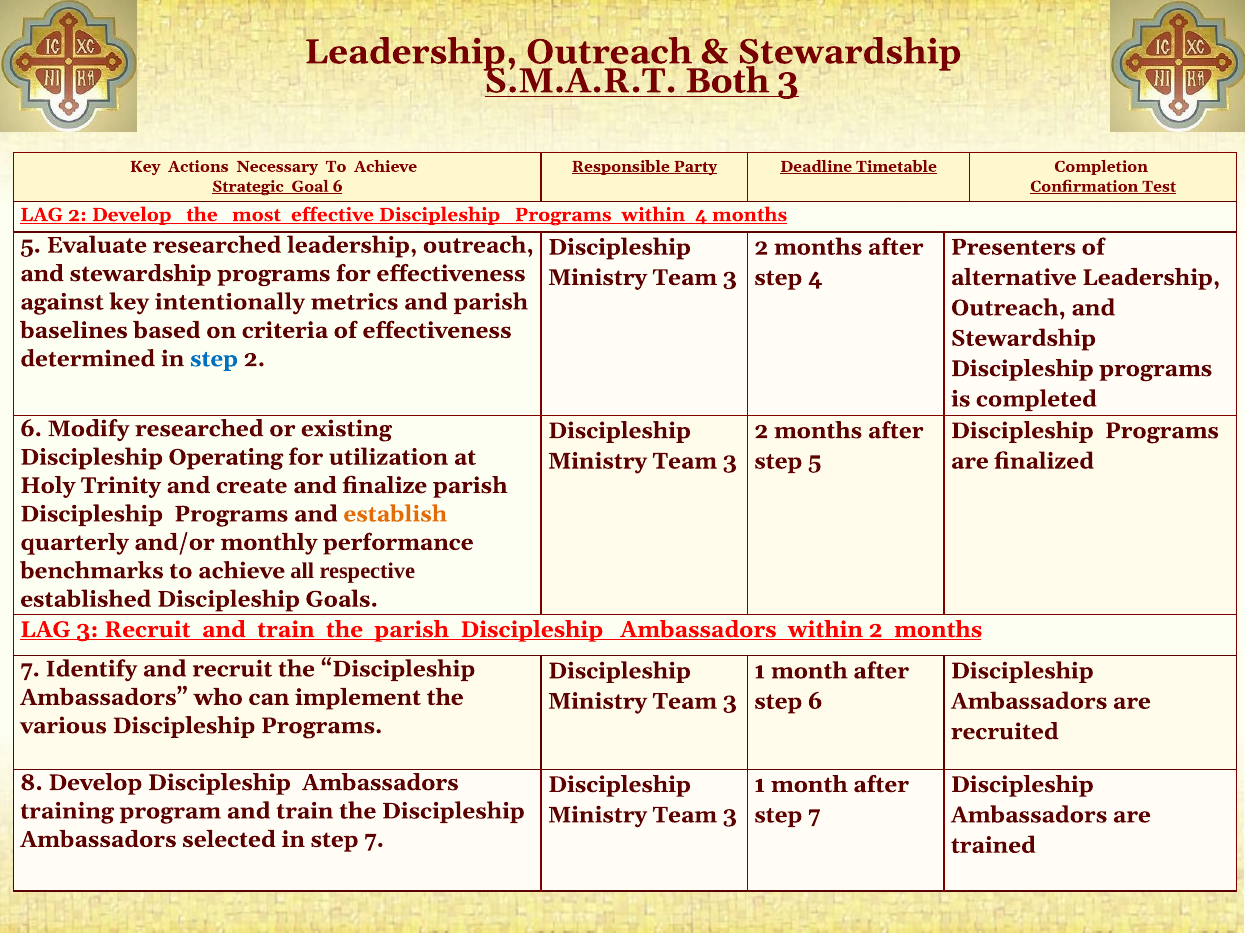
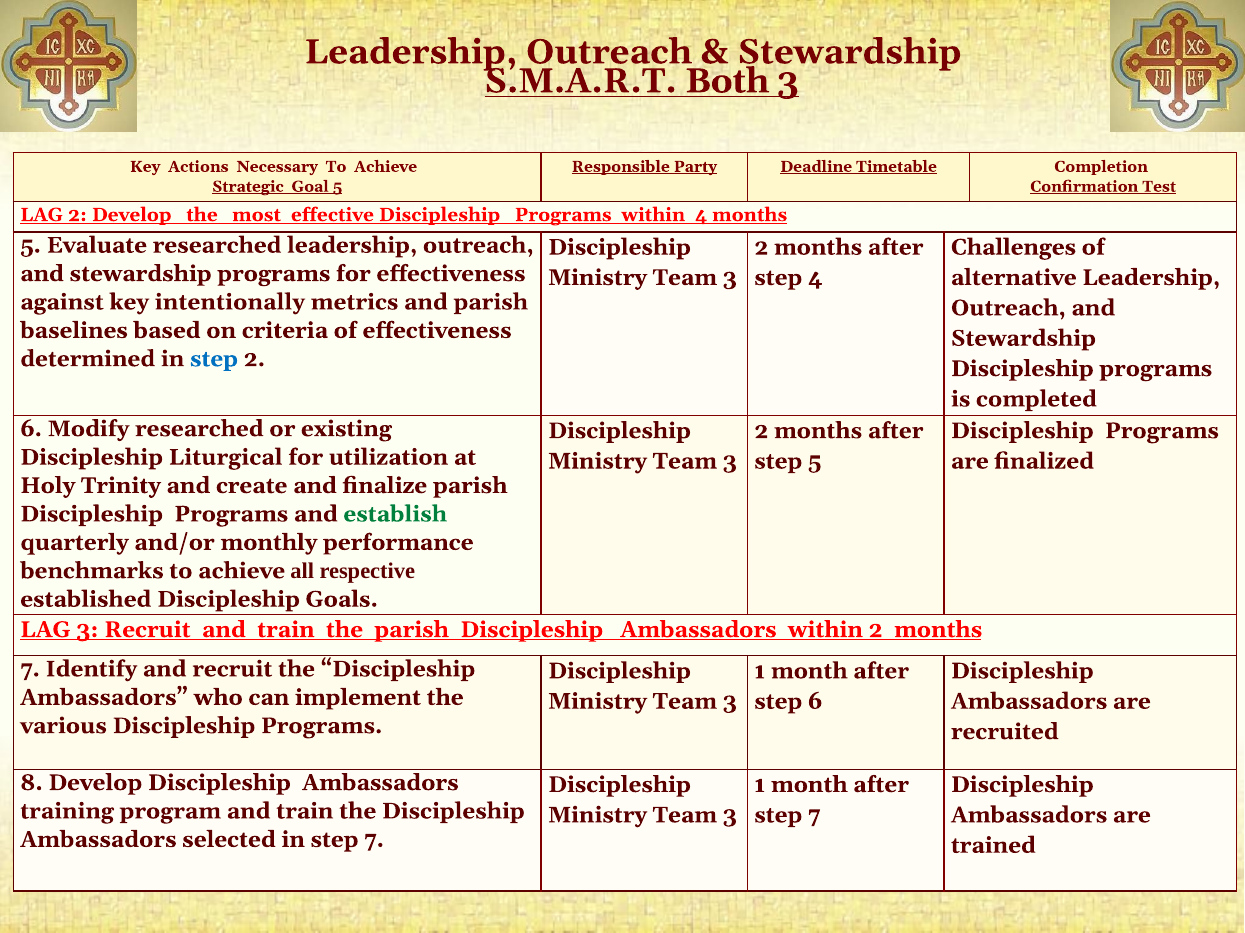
Goal 6: 6 -> 5
Presenters: Presenters -> Challenges
Operating: Operating -> Liturgical
establish colour: orange -> green
